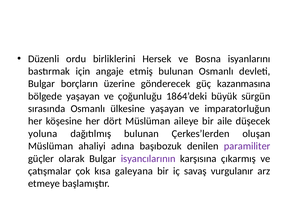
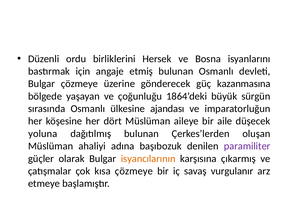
Bulgar borçların: borçların -> çözmeye
ülkesine yaşayan: yaşayan -> ajandası
isyancılarının colour: purple -> orange
kısa galeyana: galeyana -> çözmeye
